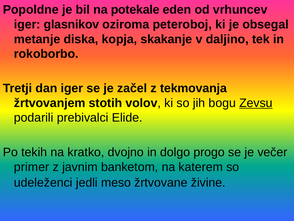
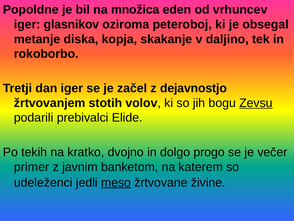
potekale: potekale -> množica
tekmovanja: tekmovanja -> dejavnostjo
meso underline: none -> present
